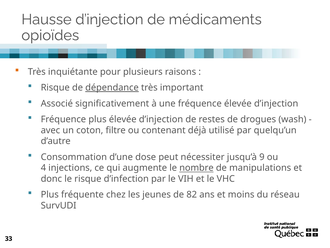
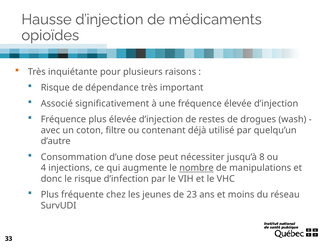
dépendance underline: present -> none
9: 9 -> 8
82: 82 -> 23
